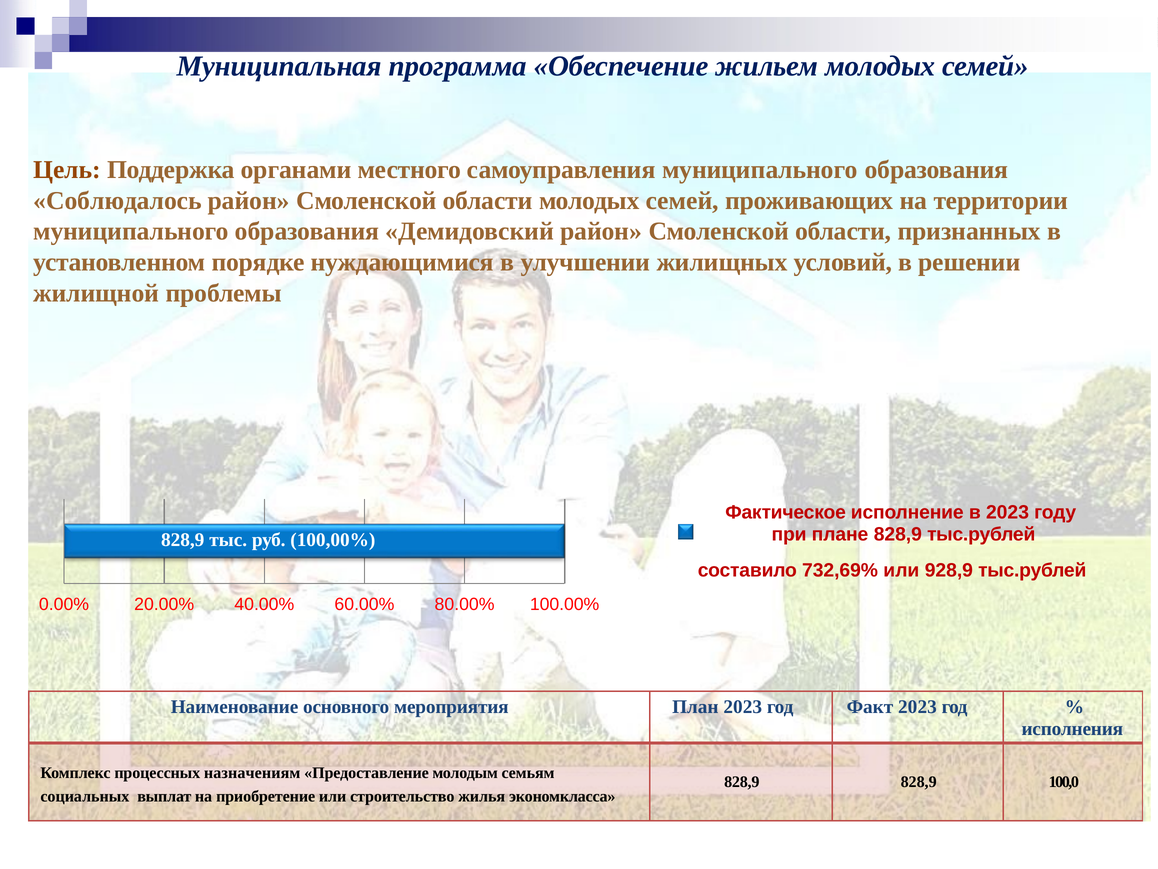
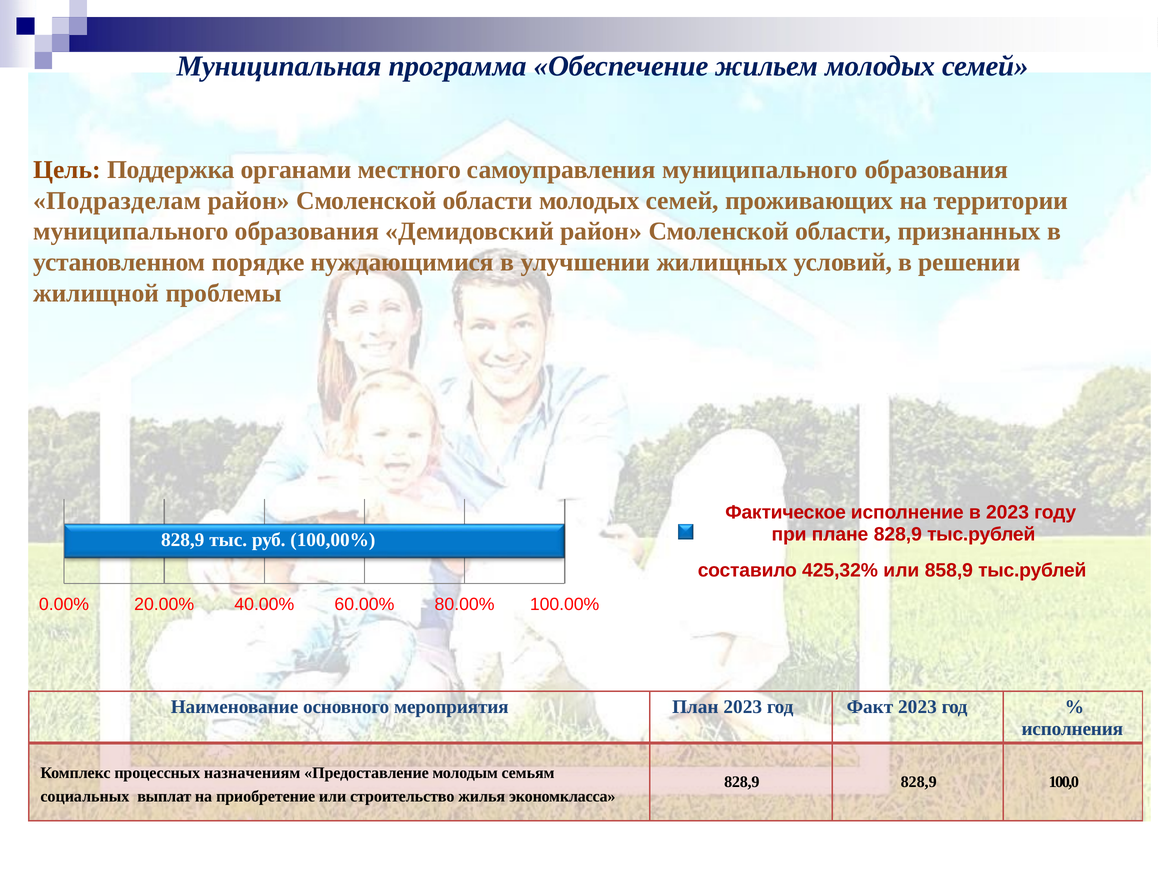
Соблюдалось: Соблюдалось -> Подразделам
732,69%: 732,69% -> 425,32%
928,9: 928,9 -> 858,9
